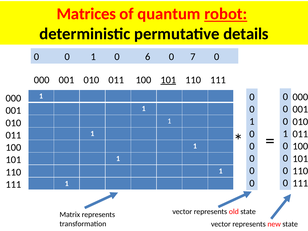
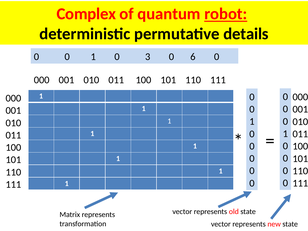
Matrices: Matrices -> Complex
6: 6 -> 3
7: 7 -> 6
101 at (168, 80) underline: present -> none
